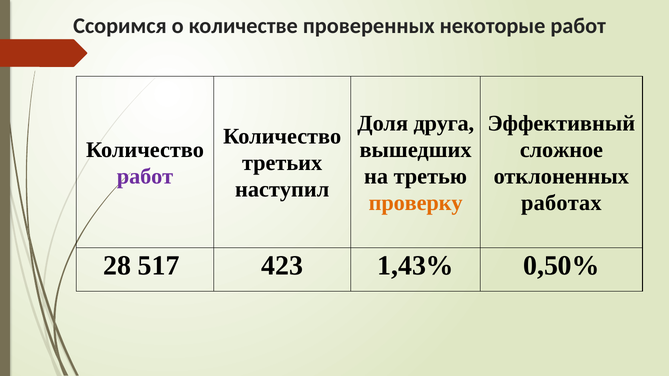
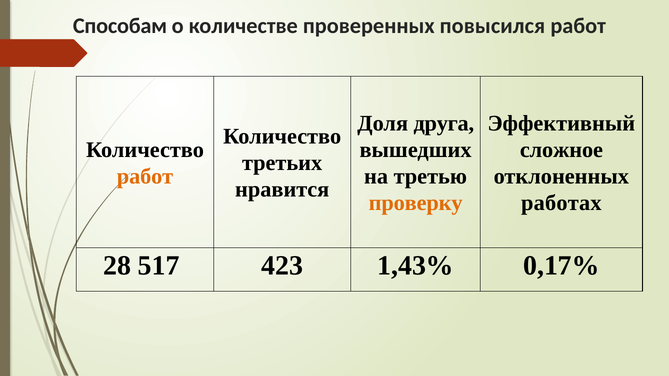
Ссоримся: Ссоримся -> Способам
некоторые: некоторые -> повысился
работ at (145, 176) colour: purple -> orange
наступил: наступил -> нравится
0,50%: 0,50% -> 0,17%
